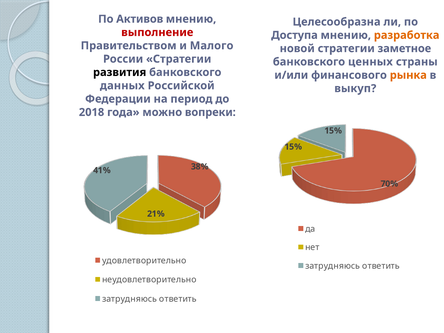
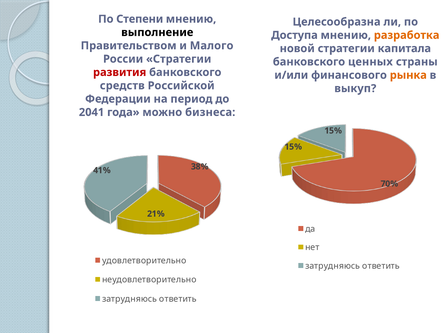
Активов: Активов -> Степени
выполнение colour: red -> black
заметное: заметное -> капитала
развития colour: black -> red
данных: данных -> средств
2018: 2018 -> 2041
вопреки: вопреки -> бизнеса
